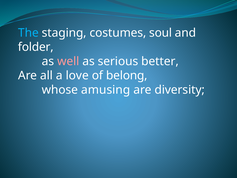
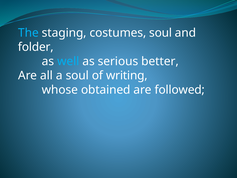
well colour: pink -> light blue
a love: love -> soul
belong: belong -> writing
amusing: amusing -> obtained
diversity: diversity -> followed
